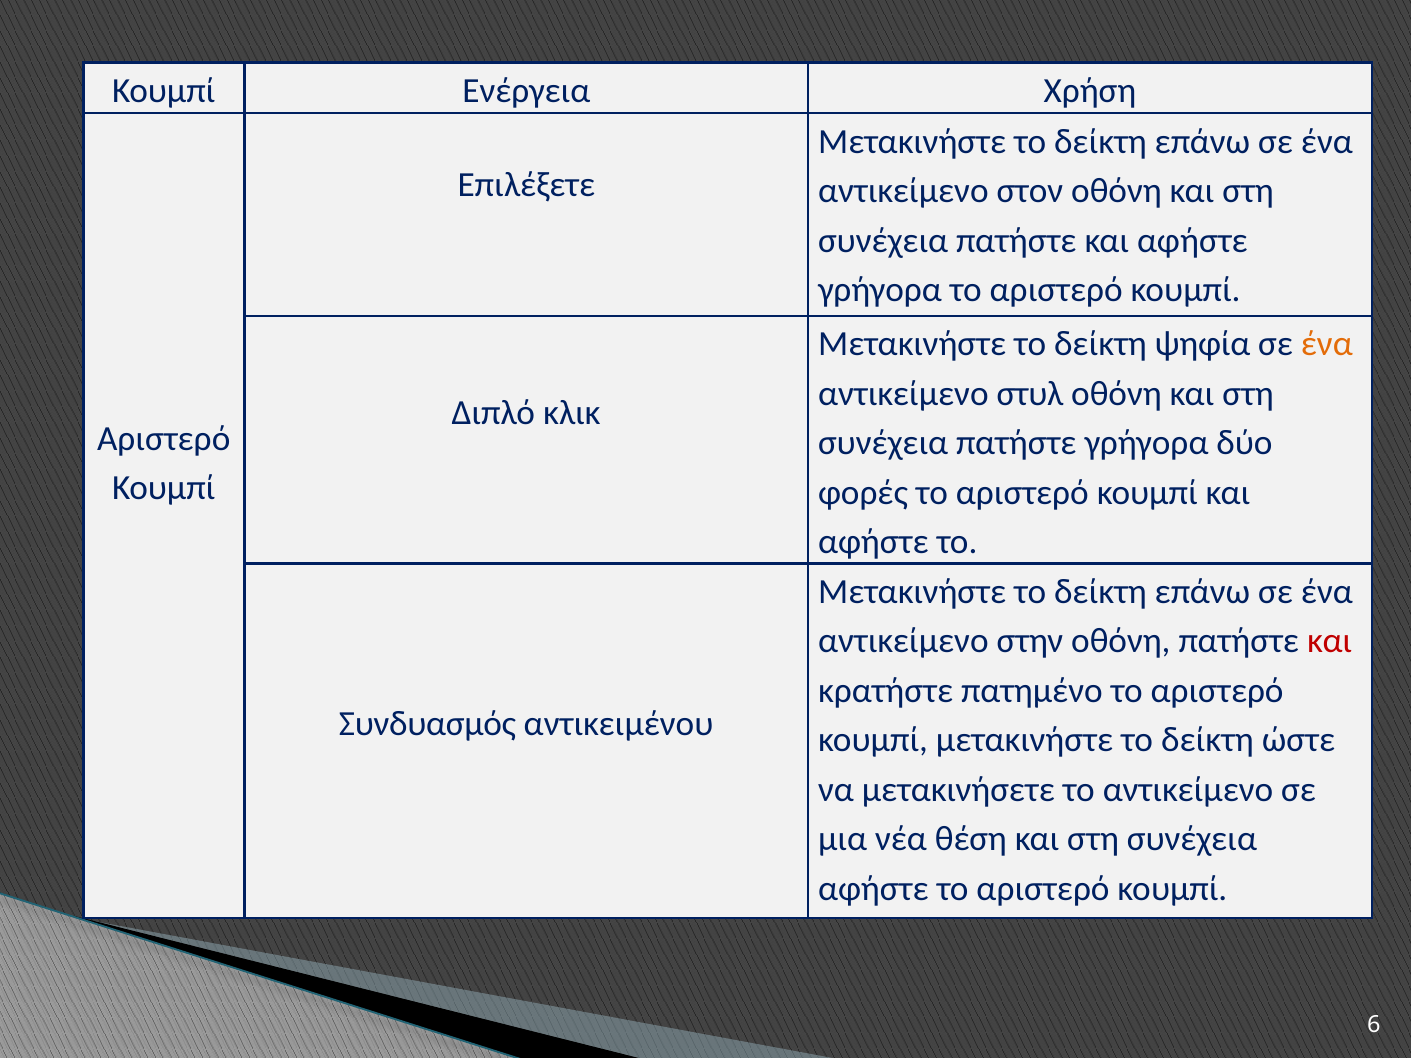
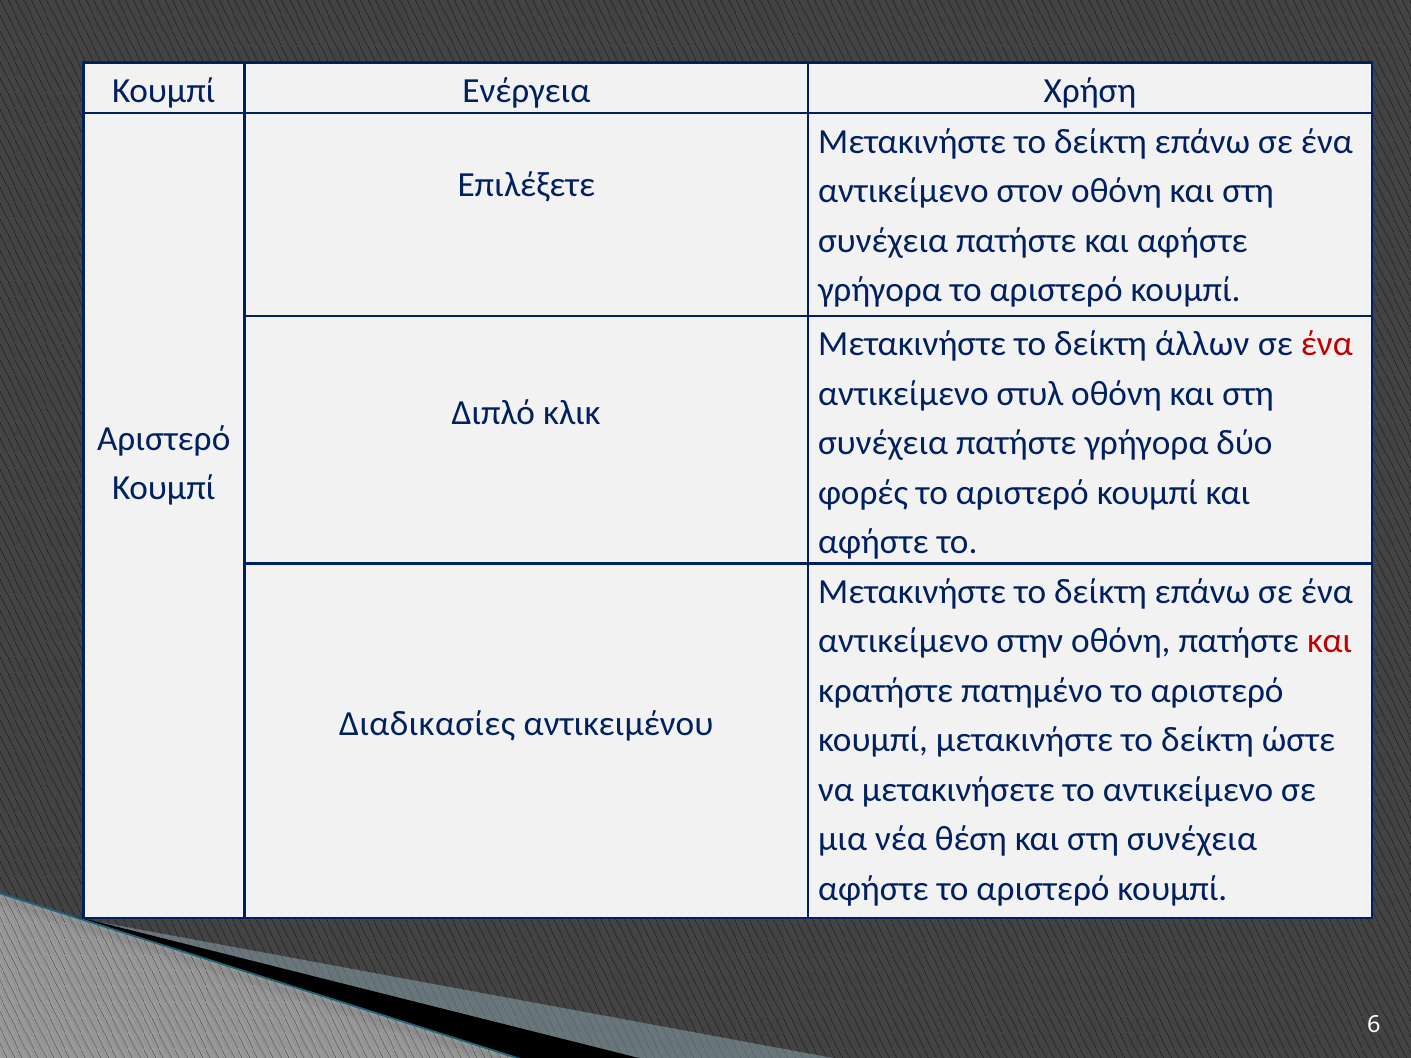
ψηφία: ψηφία -> άλλων
ένα at (1327, 344) colour: orange -> red
Συνδυασμός: Συνδυασμός -> Διαδικασίες
